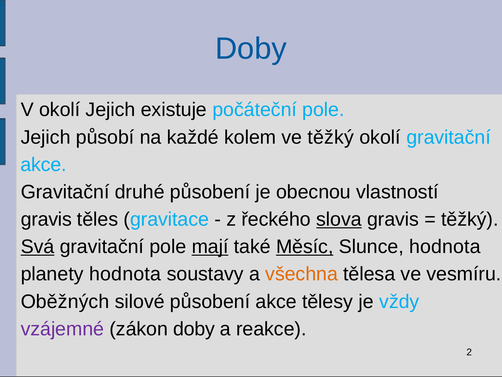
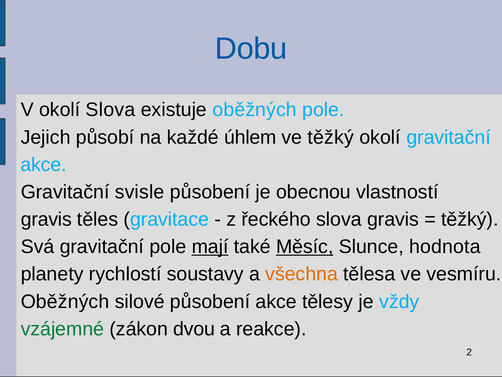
Doby at (251, 49): Doby -> Dobu
okolí Jejich: Jejich -> Slova
existuje počáteční: počáteční -> oběžných
kolem: kolem -> úhlem
druhé: druhé -> svisle
slova at (339, 219) underline: present -> none
Svá underline: present -> none
planety hodnota: hodnota -> rychlostí
vzájemné colour: purple -> green
zákon doby: doby -> dvou
